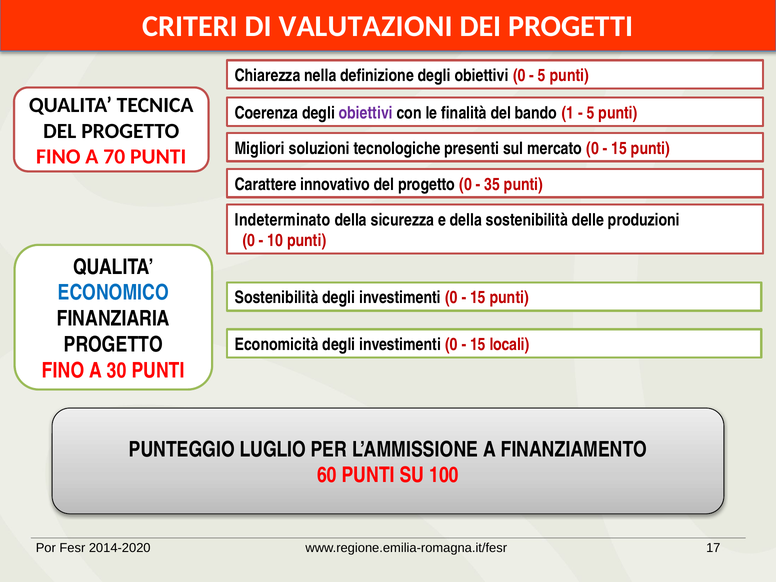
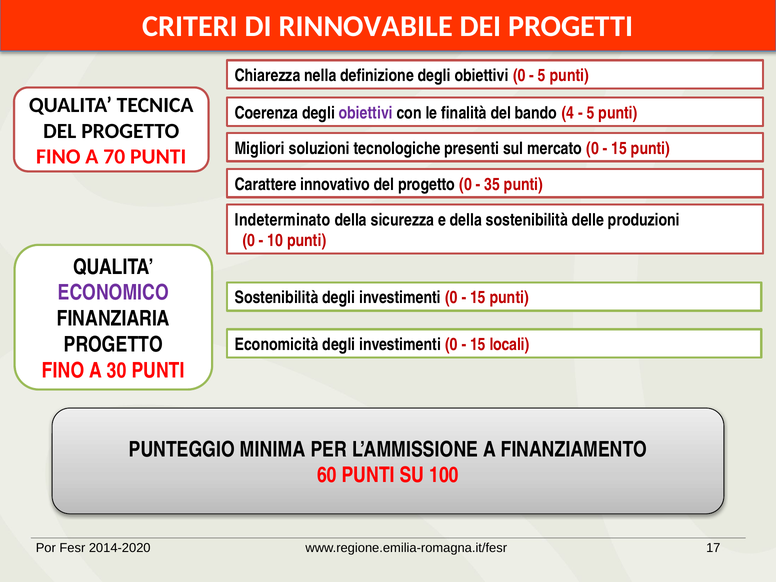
VALUTAZIONI: VALUTAZIONI -> RINNOVABILE
1: 1 -> 4
ECONOMICO colour: blue -> purple
LUGLIO: LUGLIO -> MINIMA
